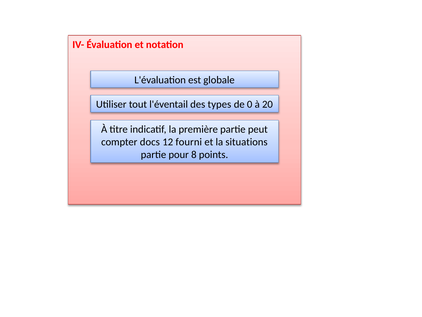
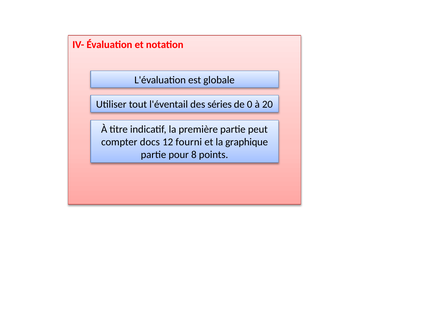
types: types -> séries
situations: situations -> graphique
